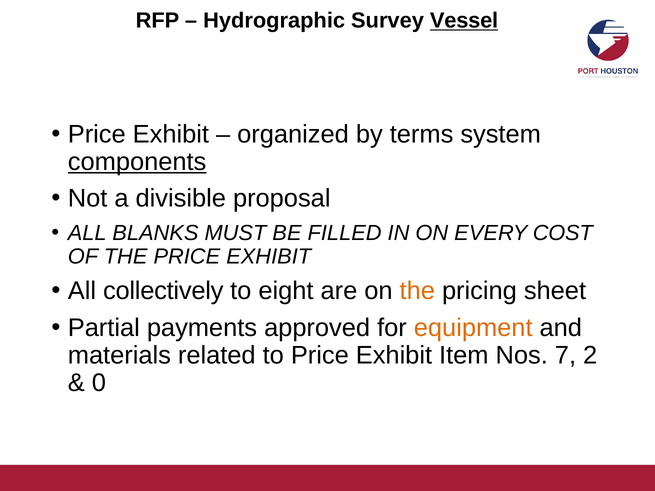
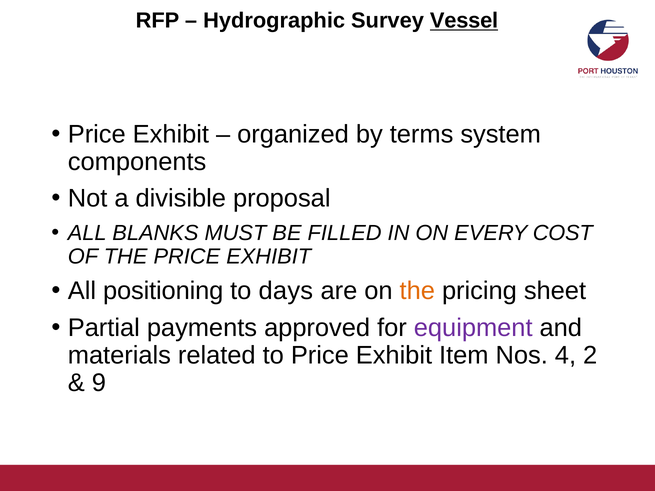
components underline: present -> none
collectively: collectively -> positioning
eight: eight -> days
equipment colour: orange -> purple
7: 7 -> 4
0: 0 -> 9
